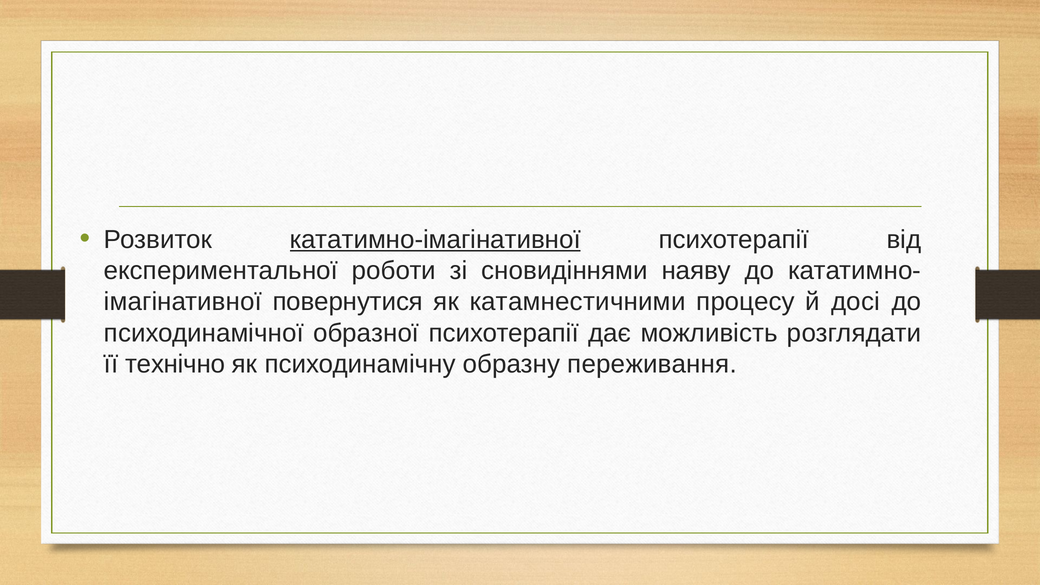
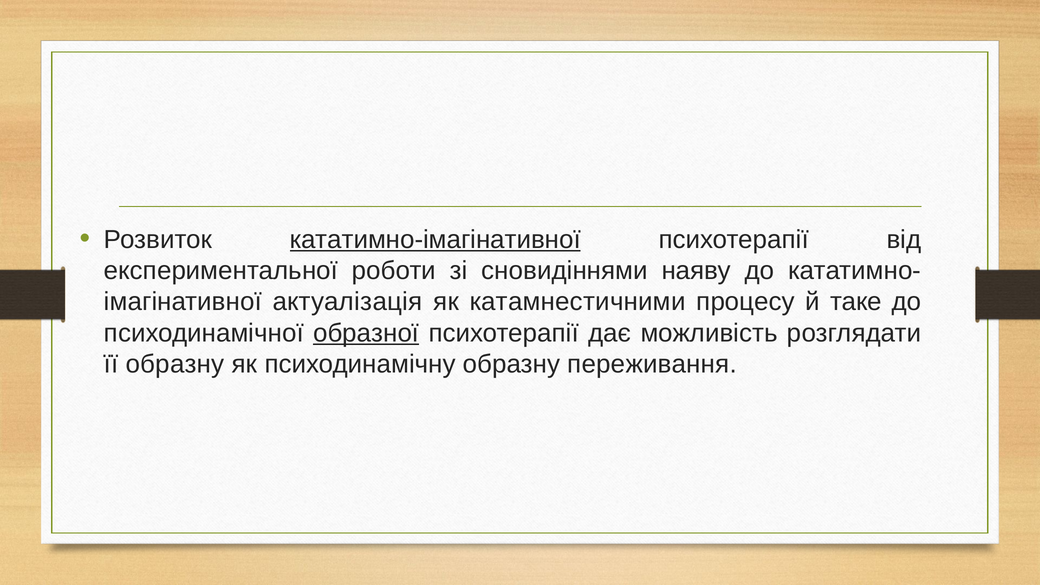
повернутися: повернутися -> актуалізація
досі: досі -> таке
образної underline: none -> present
її технічно: технічно -> образну
